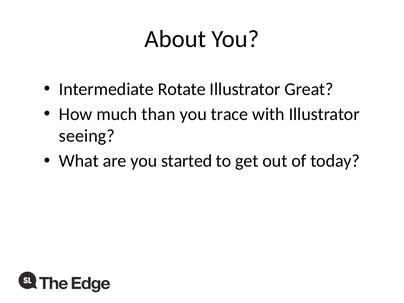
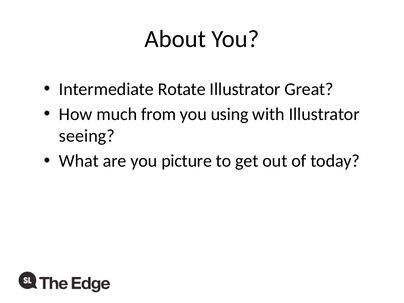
than: than -> from
trace: trace -> using
started: started -> picture
